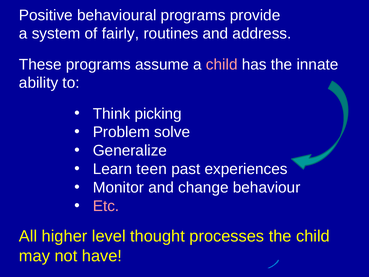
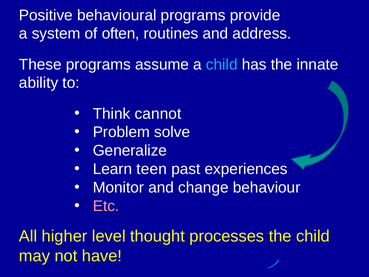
fairly: fairly -> often
child at (222, 64) colour: pink -> light blue
picking: picking -> cannot
